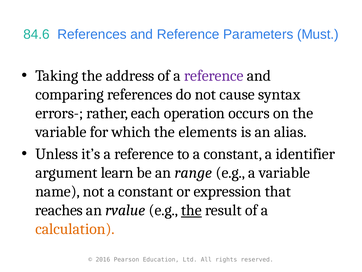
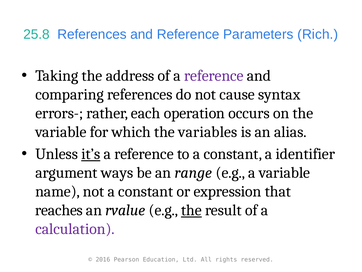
84.6: 84.6 -> 25.8
Must: Must -> Rich
elements: elements -> variables
it’s underline: none -> present
learn: learn -> ways
calculation colour: orange -> purple
